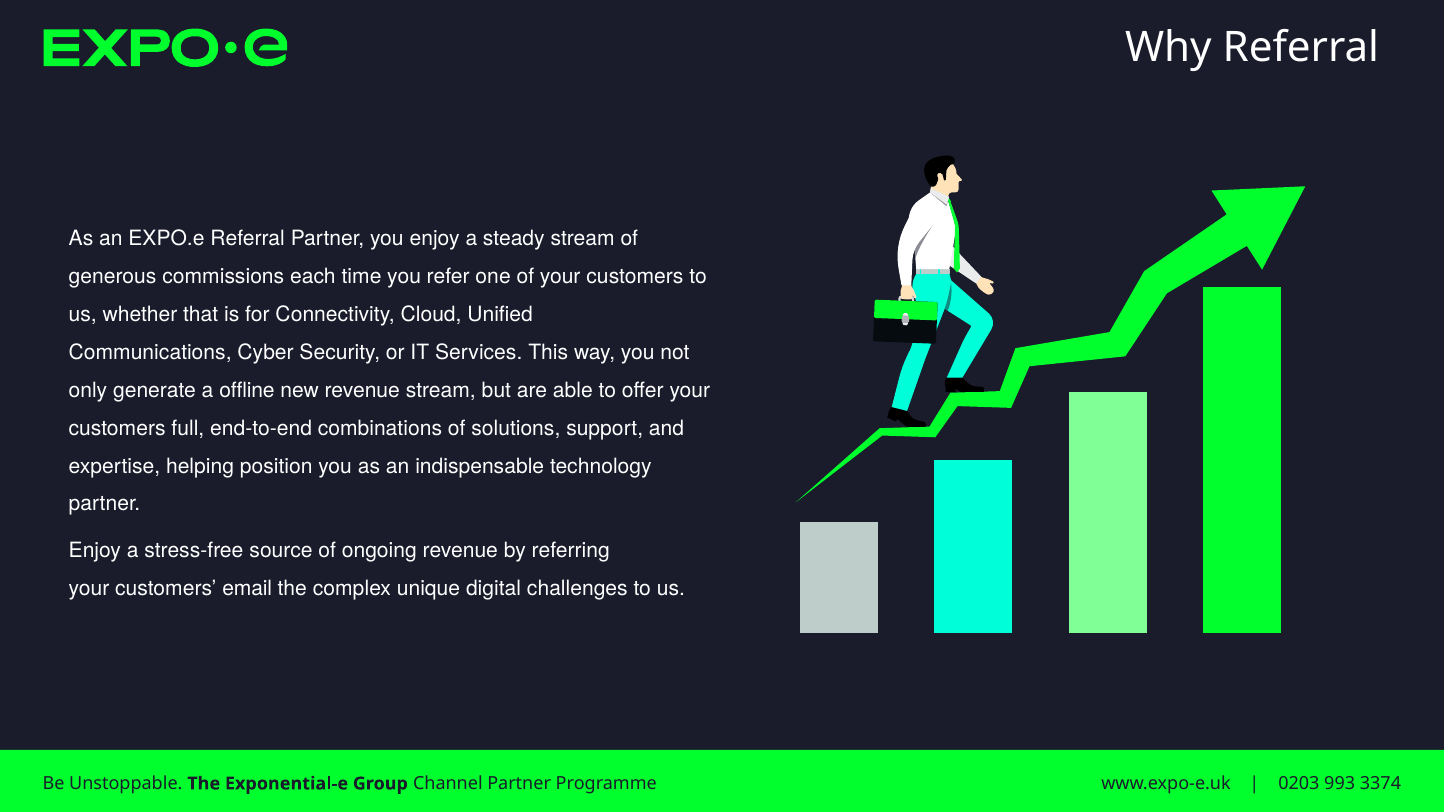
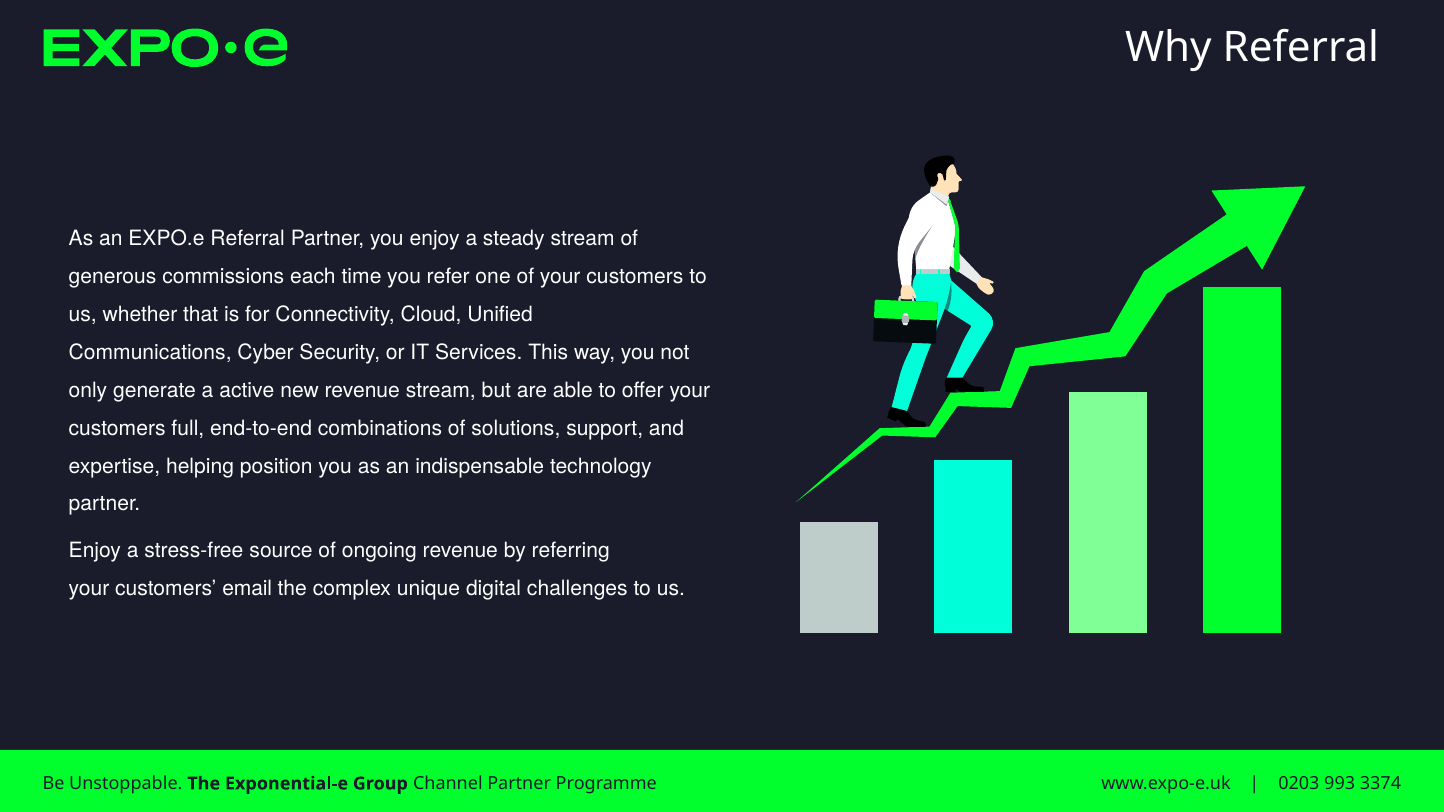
offline: offline -> active
